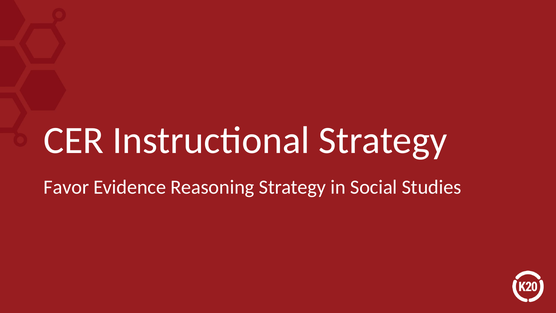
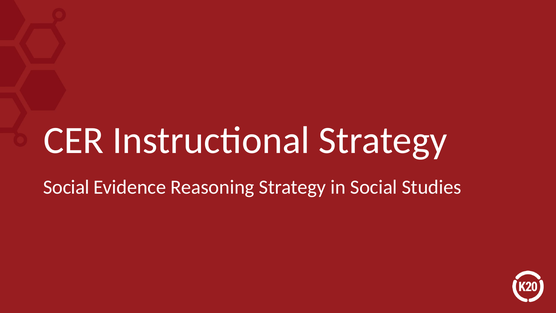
Favor at (66, 187): Favor -> Social
